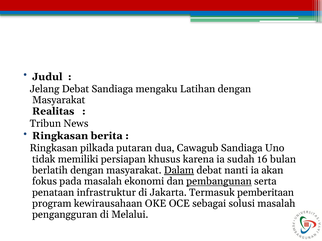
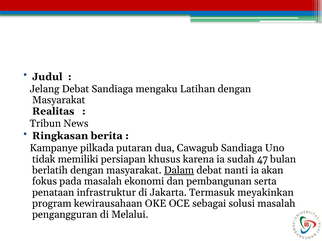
Ringkasan at (54, 148): Ringkasan -> Kampanye
16: 16 -> 47
pembangunan underline: present -> none
pemberitaan: pemberitaan -> meyakinkan
